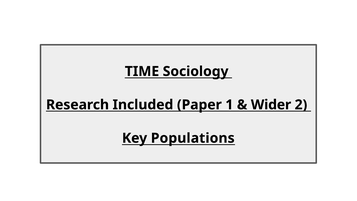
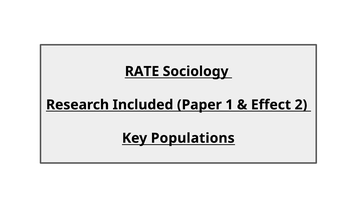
TIME: TIME -> RATE
Wider: Wider -> Effect
